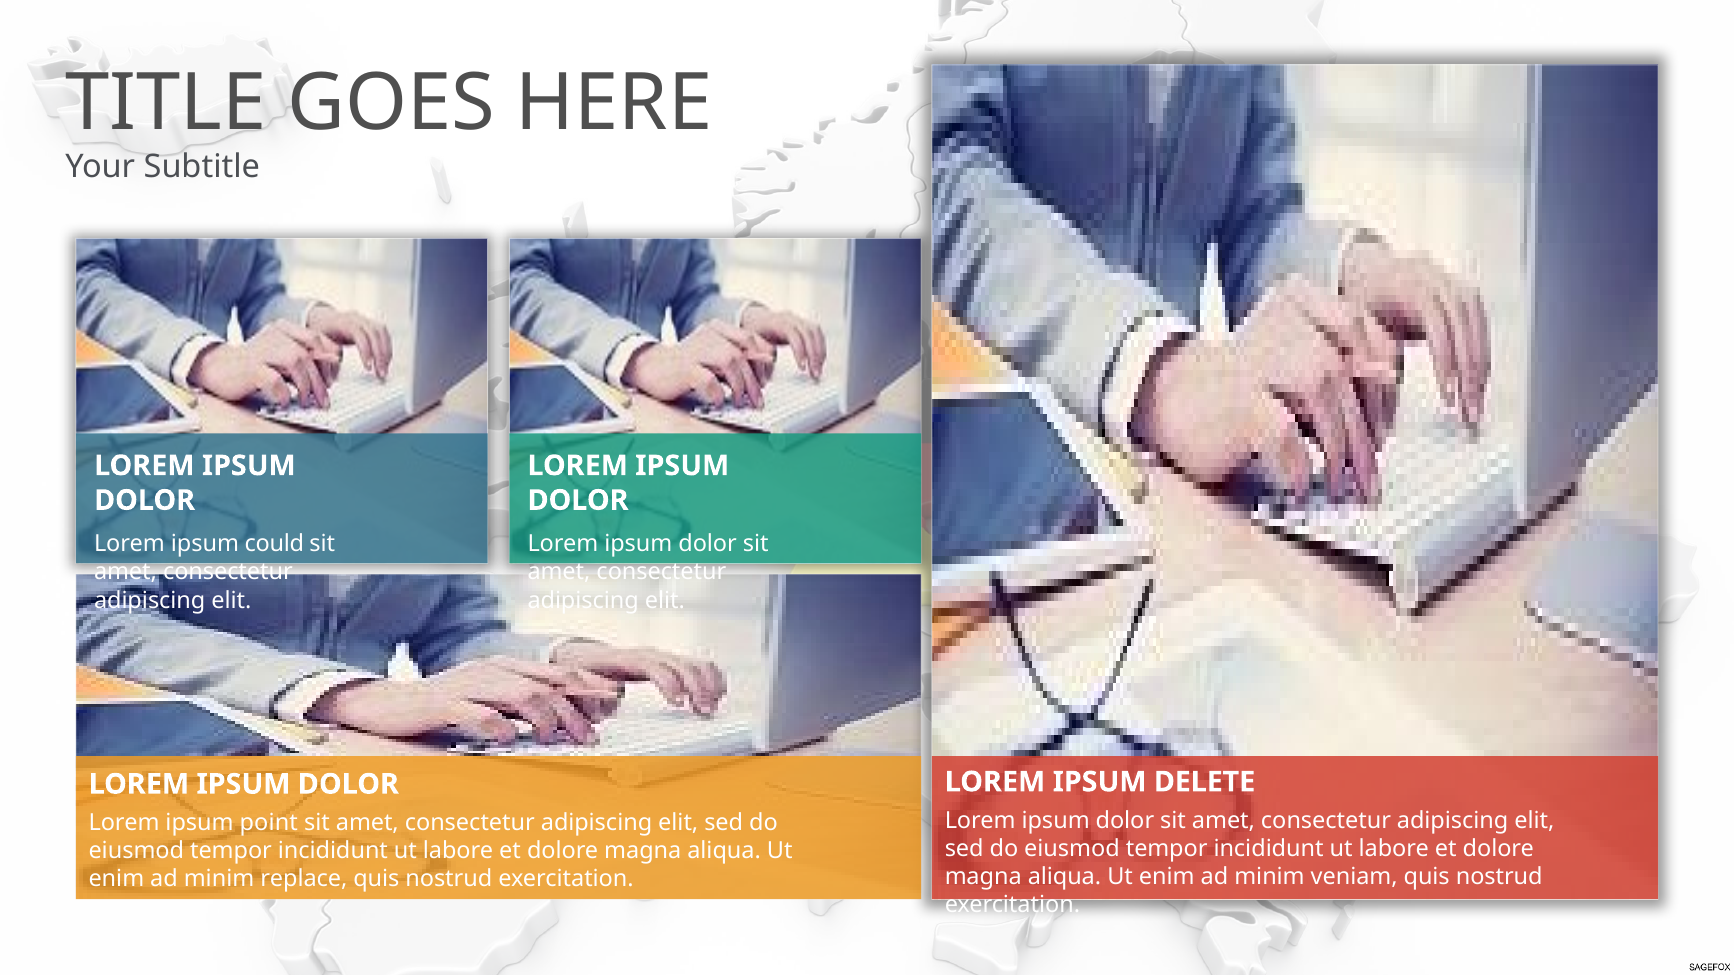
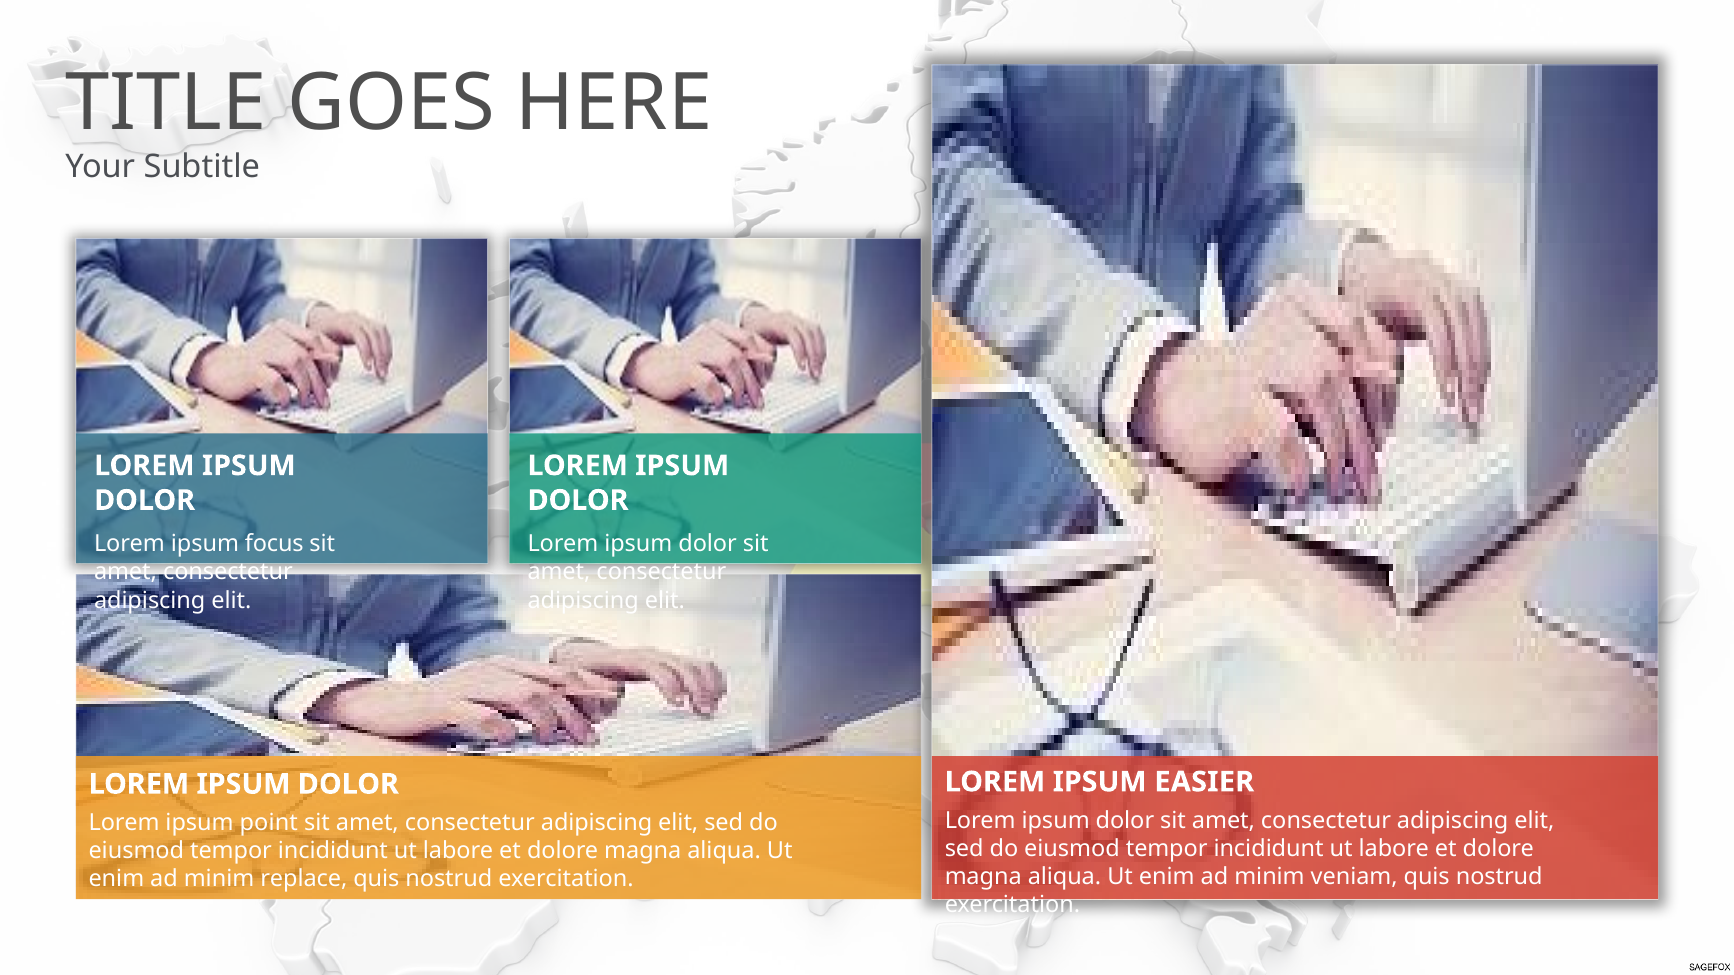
could: could -> focus
DELETE: DELETE -> EASIER
